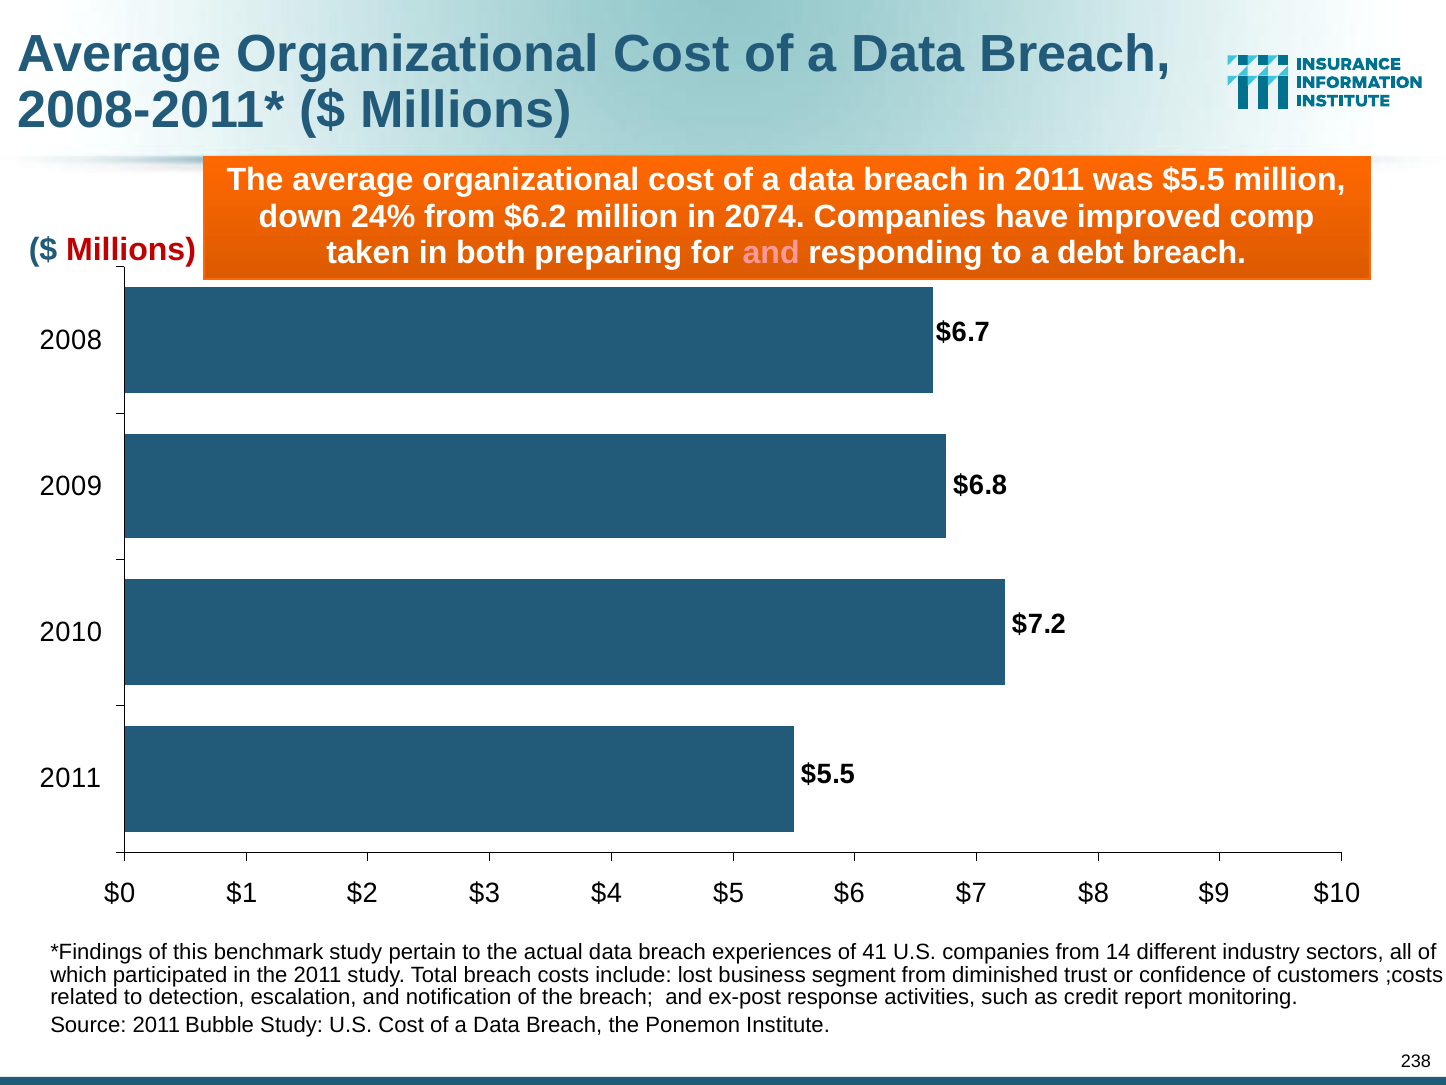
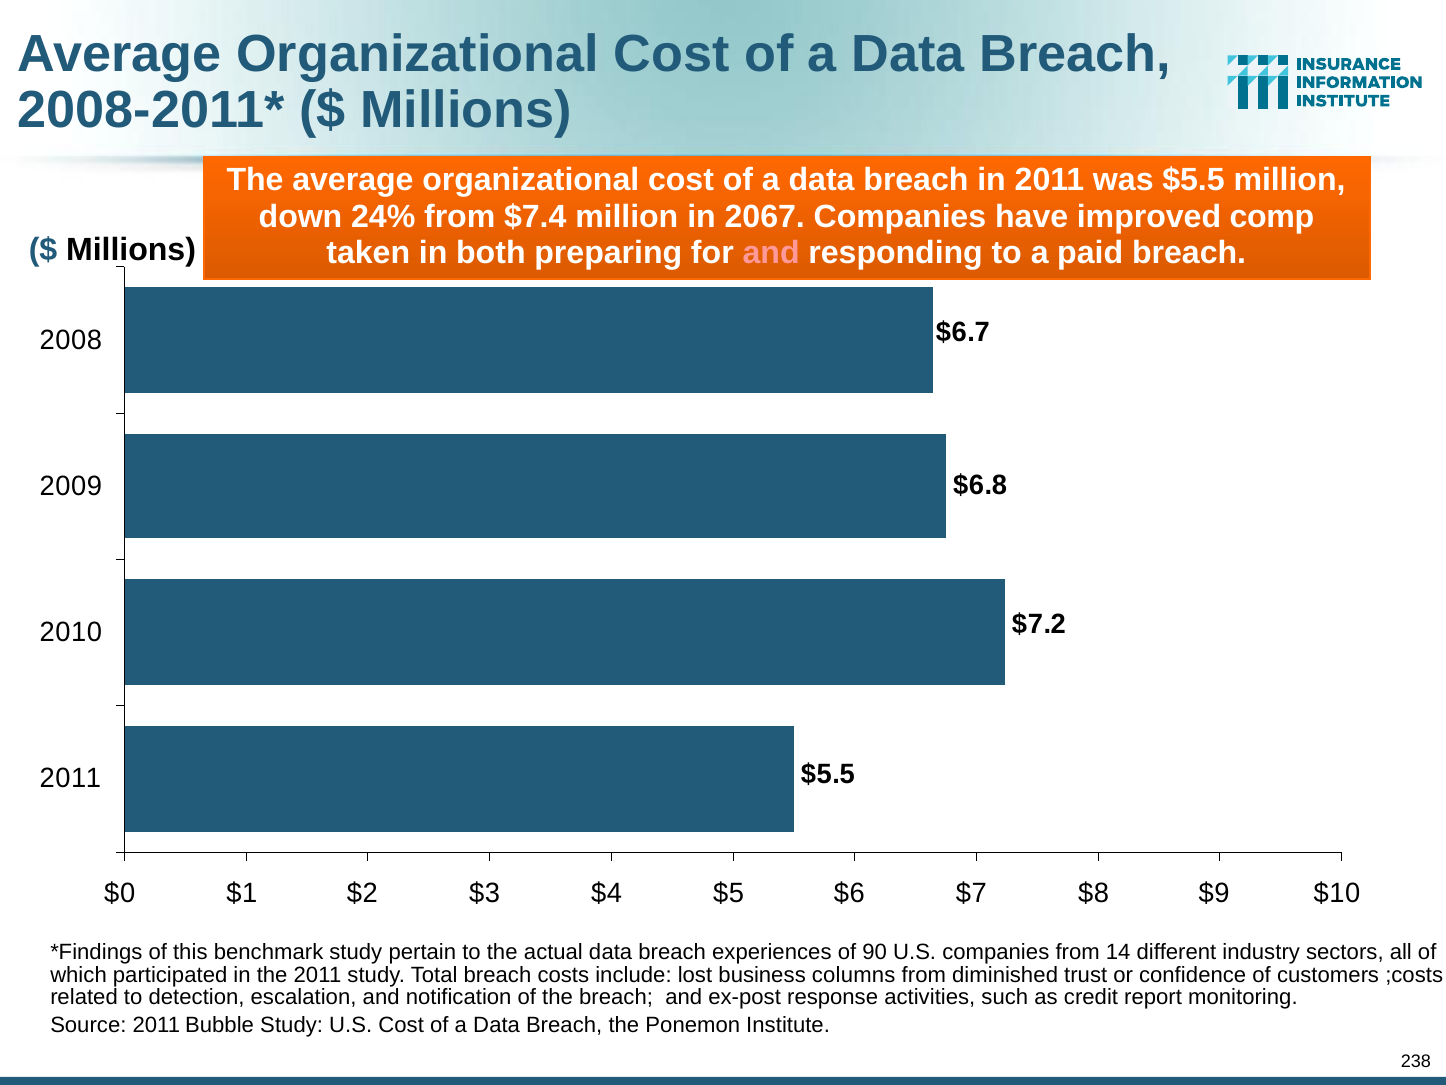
$6.2: $6.2 -> $7.4
2074: 2074 -> 2067
Millions at (131, 250) colour: red -> black
debt: debt -> paid
41: 41 -> 90
segment: segment -> columns
